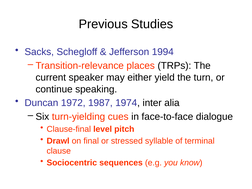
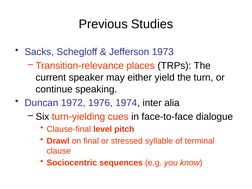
1994: 1994 -> 1973
1987: 1987 -> 1976
